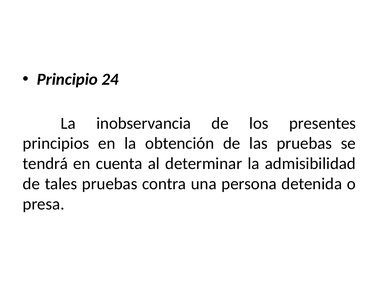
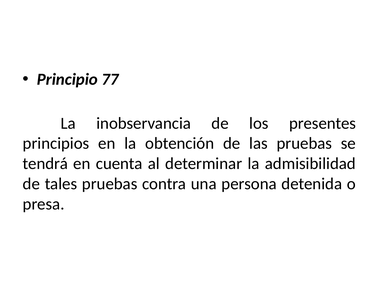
24: 24 -> 77
